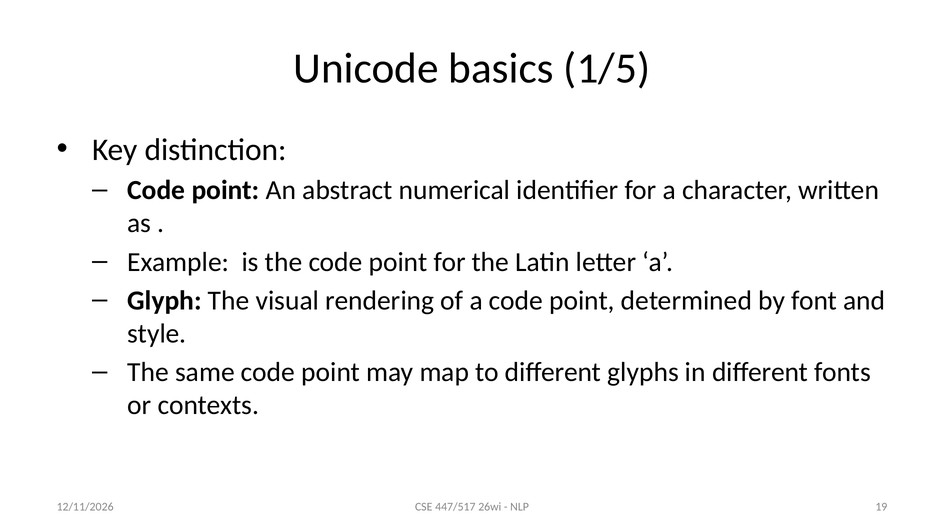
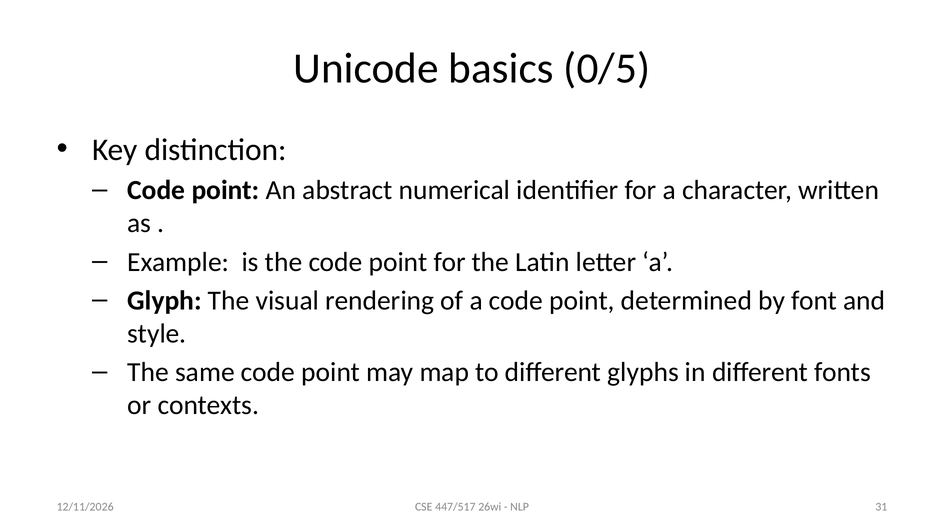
1/5: 1/5 -> 0/5
19: 19 -> 31
